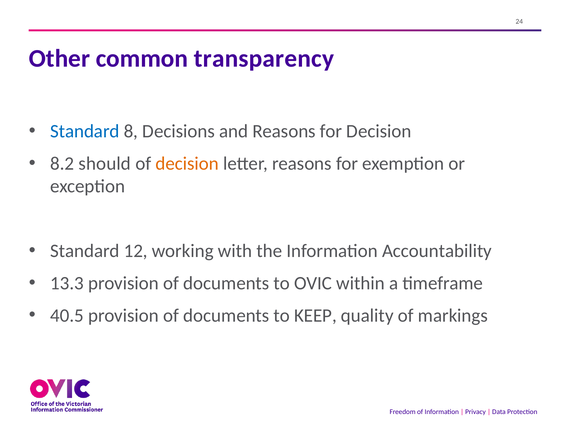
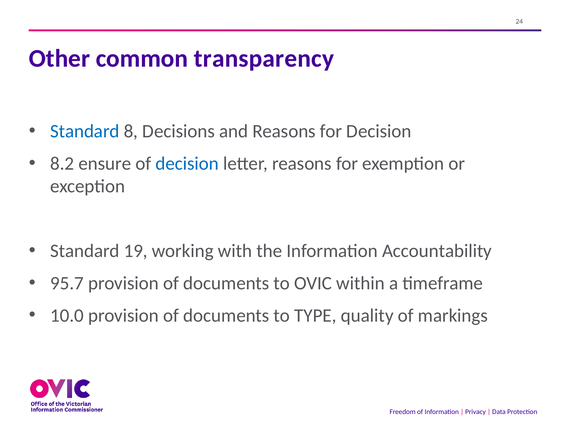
should: should -> ensure
decision at (187, 163) colour: orange -> blue
12: 12 -> 19
13.3: 13.3 -> 95.7
40.5: 40.5 -> 10.0
KEEP: KEEP -> TYPE
